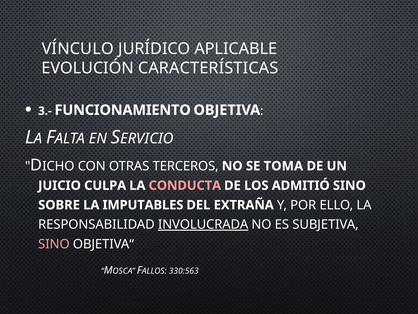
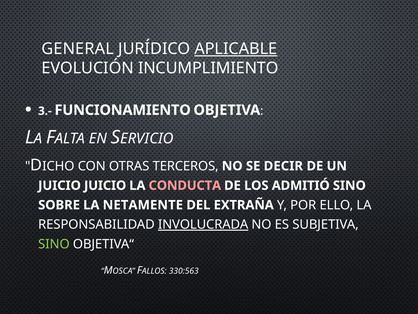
VÍNCULO: VÍNCULO -> GENERAL
APLICABLE underline: none -> present
CARACTERÍSTICAS: CARACTERÍSTICAS -> INCUMPLIMIENTO
TOMA: TOMA -> DECIR
JUICIO CULPA: CULPA -> JUICIO
IMPUTABLES: IMPUTABLES -> NETAMENTE
SINO at (54, 244) colour: pink -> light green
